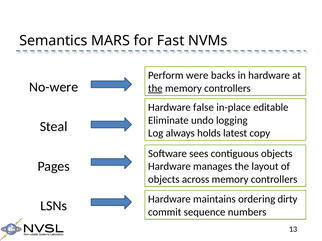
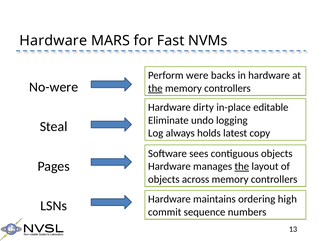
Semantics at (53, 41): Semantics -> Hardware
false: false -> dirty
the at (242, 167) underline: none -> present
dirty: dirty -> high
